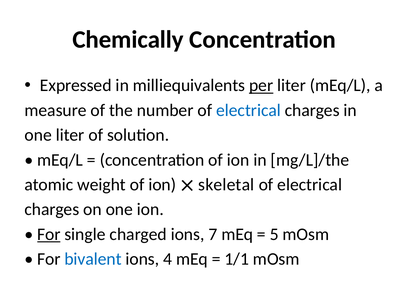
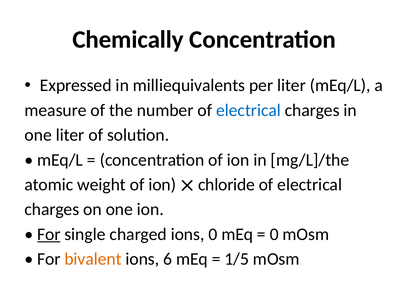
per underline: present -> none
skeletal: skeletal -> chloride
ions 7: 7 -> 0
5 at (274, 234): 5 -> 0
bivalent colour: blue -> orange
4: 4 -> 6
1/1: 1/1 -> 1/5
